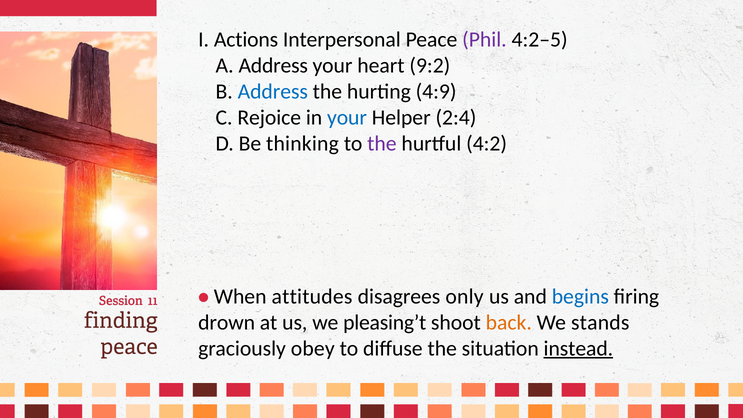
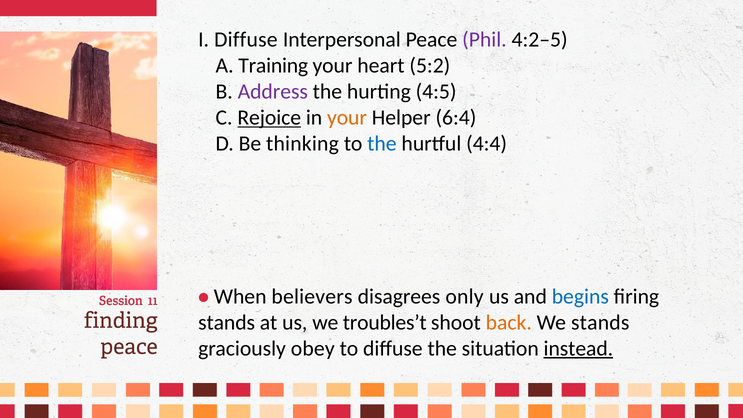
I Actions: Actions -> Diffuse
A Address: Address -> Training
9:2: 9:2 -> 5:2
Address at (273, 92) colour: blue -> purple
4:9: 4:9 -> 4:5
Rejoice underline: none -> present
your at (347, 118) colour: blue -> orange
2:4: 2:4 -> 6:4
the at (382, 144) colour: purple -> blue
4:2: 4:2 -> 4:4
attitudes: attitudes -> believers
drown at (227, 322): drown -> stands
pleasing’t: pleasing’t -> troubles’t
